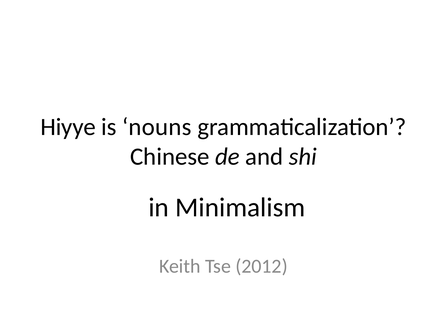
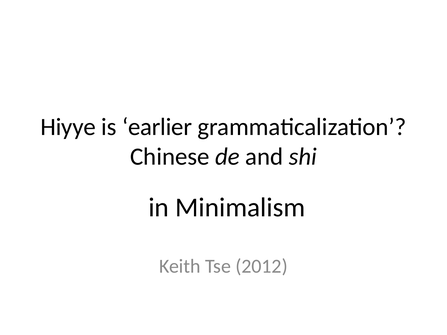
nouns: nouns -> earlier
